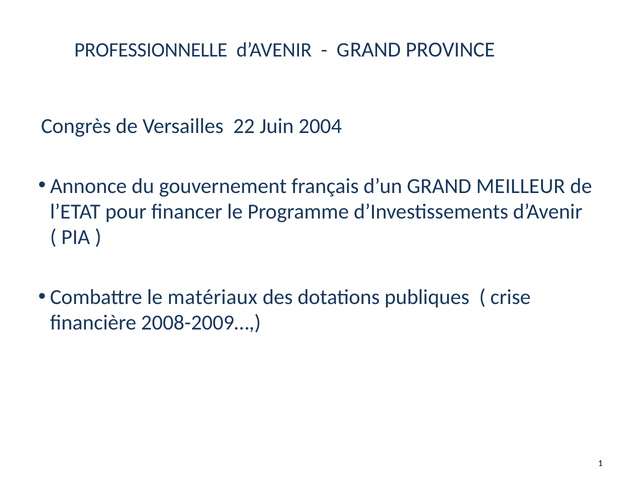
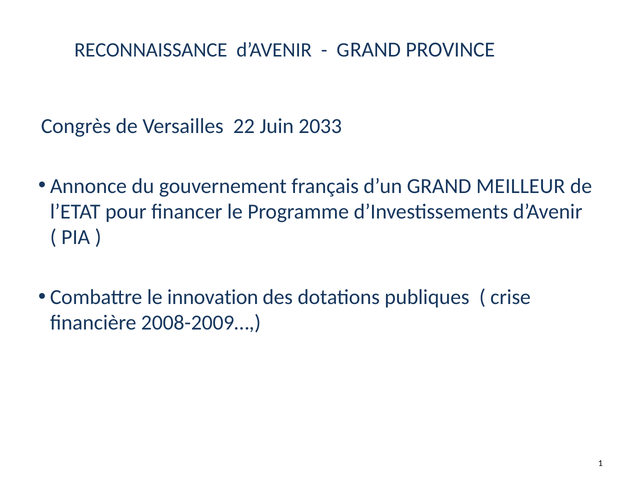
PROFESSIONNELLE: PROFESSIONNELLE -> RECONNAISSANCE
2004: 2004 -> 2033
matériaux: matériaux -> innovation
